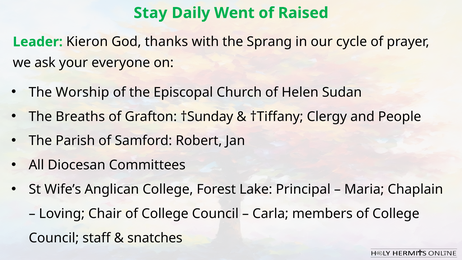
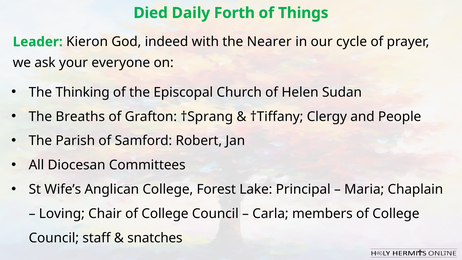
Stay: Stay -> Died
Went: Went -> Forth
Raised: Raised -> Things
thanks: thanks -> indeed
Sprang: Sprang -> Nearer
Worship: Worship -> Thinking
†Sunday: †Sunday -> †Sprang
